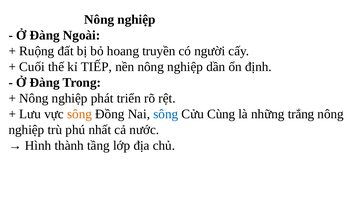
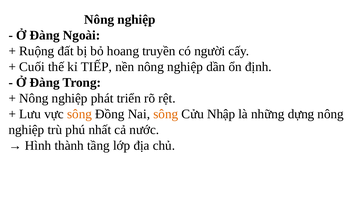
sông at (166, 114) colour: blue -> orange
Cùng: Cùng -> Nhập
trắng: trắng -> dựng
